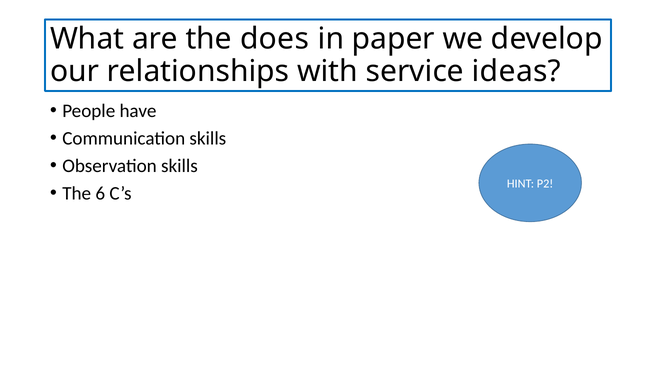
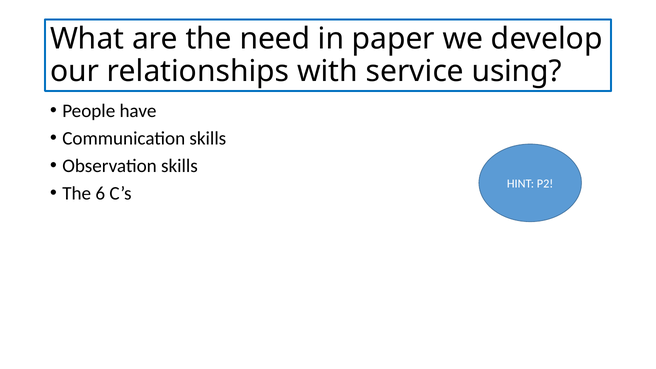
does: does -> need
ideas: ideas -> using
